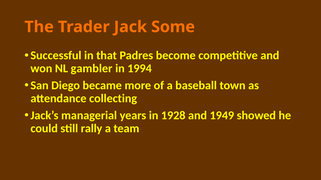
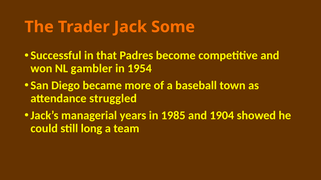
1994: 1994 -> 1954
collecting: collecting -> struggled
1928: 1928 -> 1985
1949: 1949 -> 1904
rally: rally -> long
